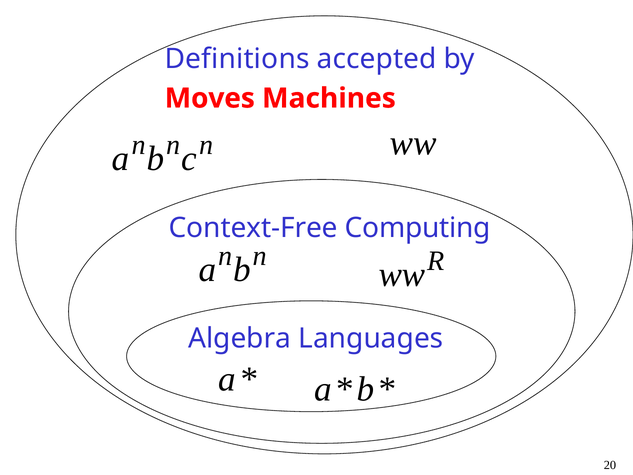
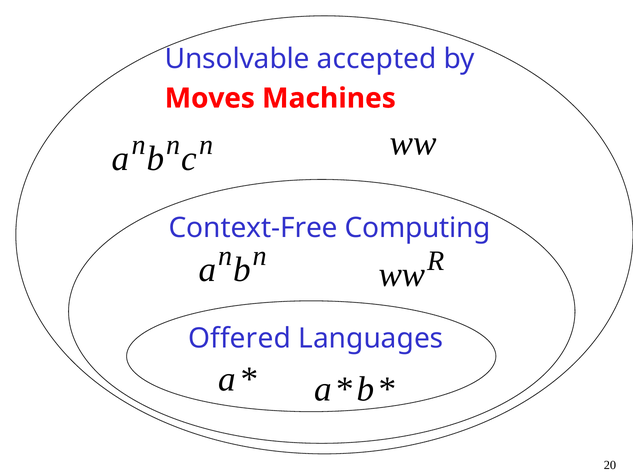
Definitions: Definitions -> Unsolvable
Algebra: Algebra -> Offered
